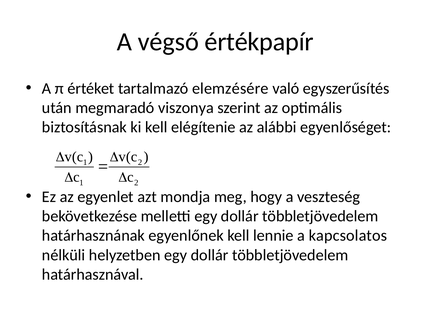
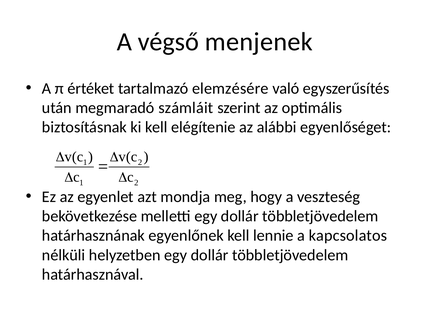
értékpapír: értékpapír -> menjenek
viszonya: viszonya -> számláit
